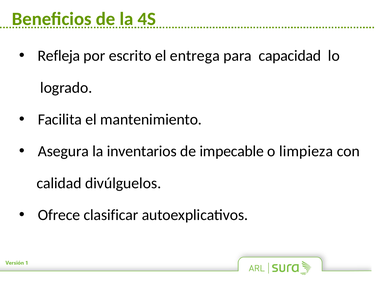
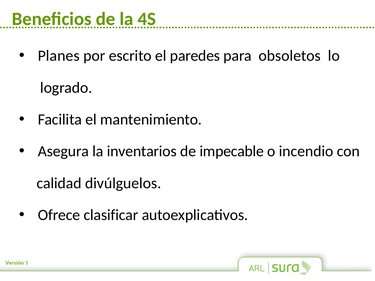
Refleja: Refleja -> Planes
entrega: entrega -> paredes
capacidad: capacidad -> obsoletos
limpieza: limpieza -> incendio
